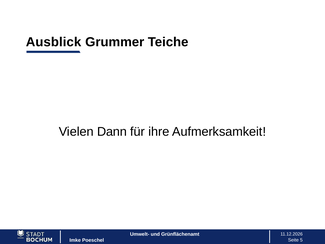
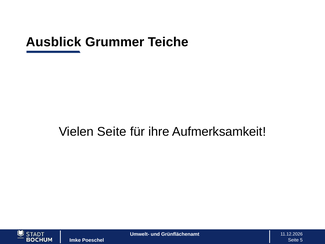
Vielen Dann: Dann -> Seite
